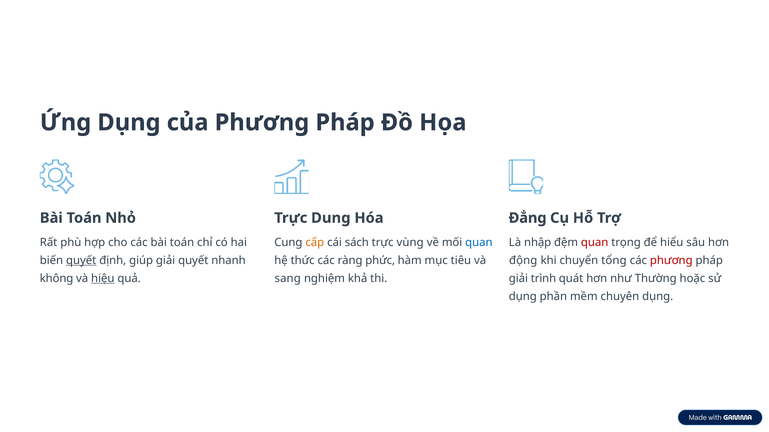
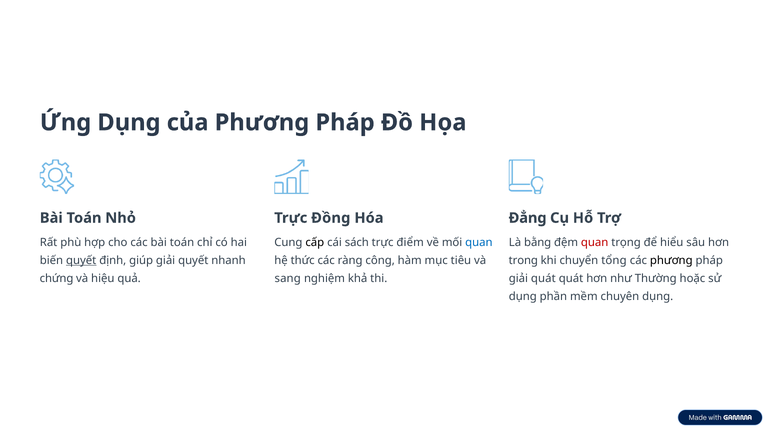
Dung: Dung -> Đồng
cấp colour: orange -> black
vùng: vùng -> điểm
nhập: nhập -> bằng
phức: phức -> công
động: động -> trọng
phương at (671, 261) colour: red -> black
không: không -> chứng
hiệu underline: present -> none
giải trình: trình -> quát
